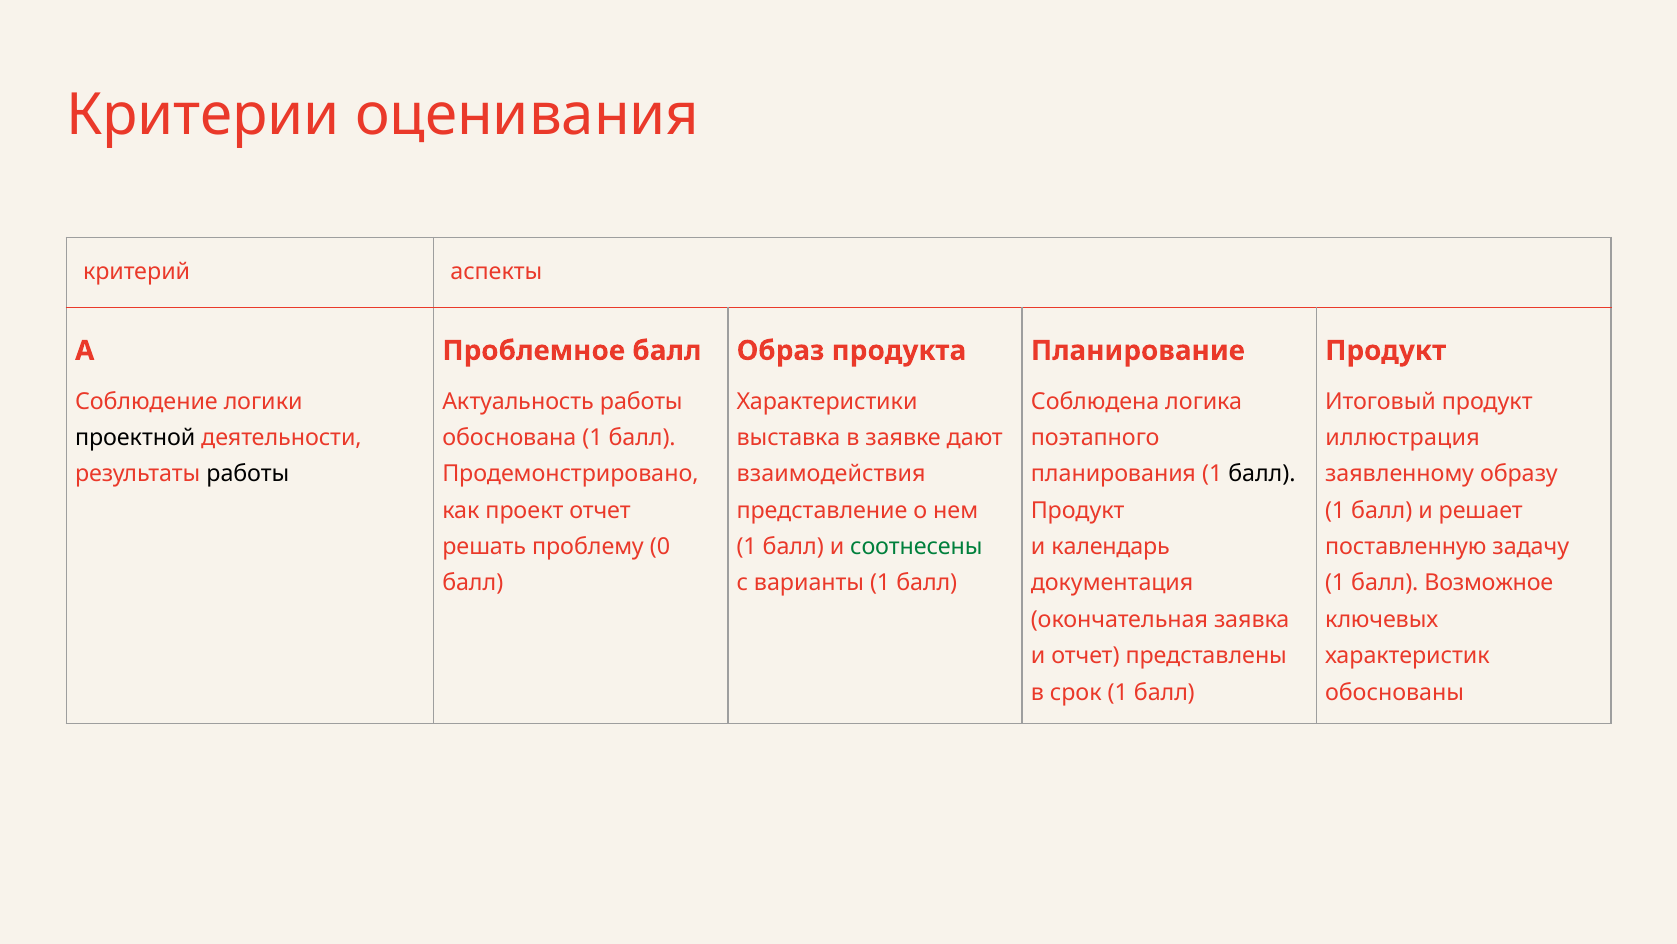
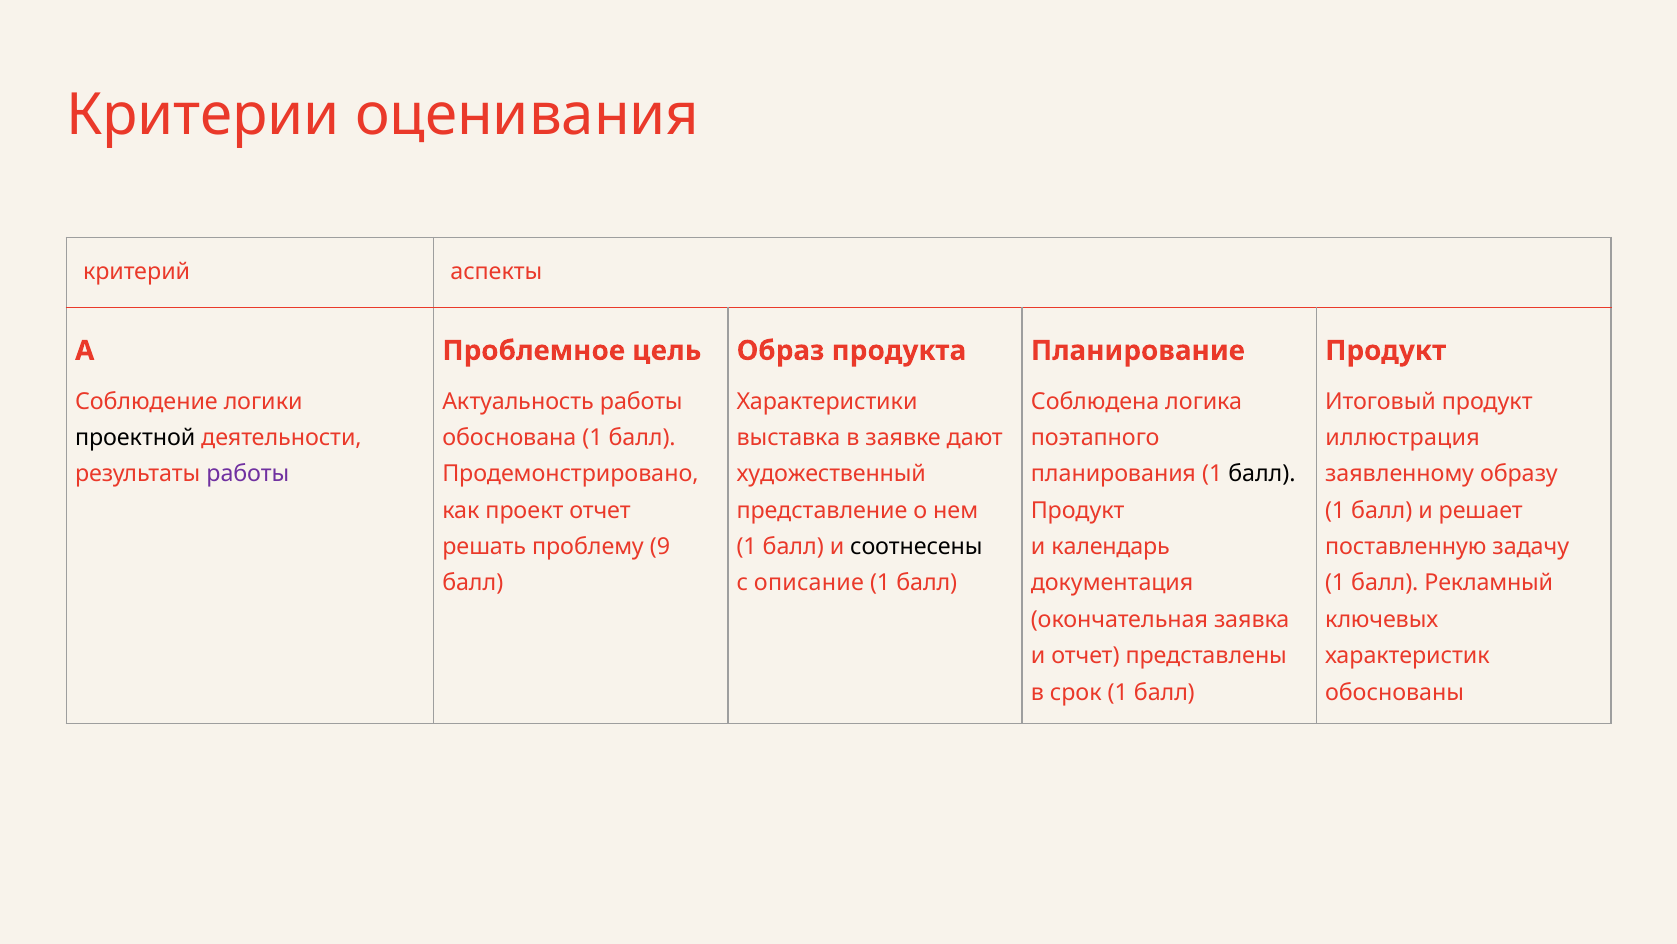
Проблемное балл: балл -> цель
работы at (248, 474) colour: black -> purple
взаимодействия: взаимодействия -> художественный
0: 0 -> 9
соотнесены colour: green -> black
варианты: варианты -> описание
Возможное: Возможное -> Рекламный
